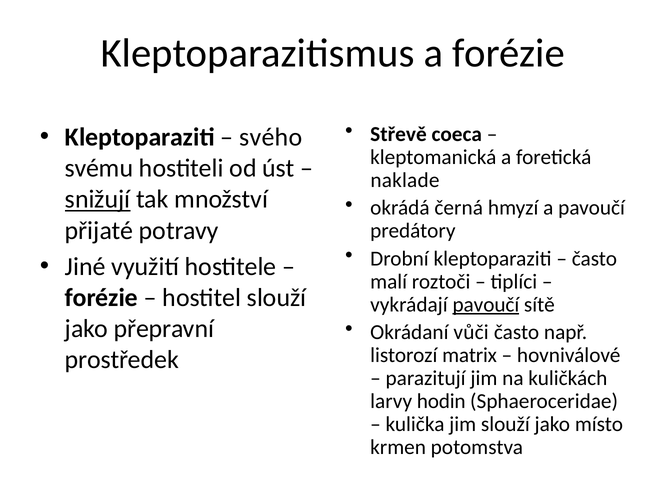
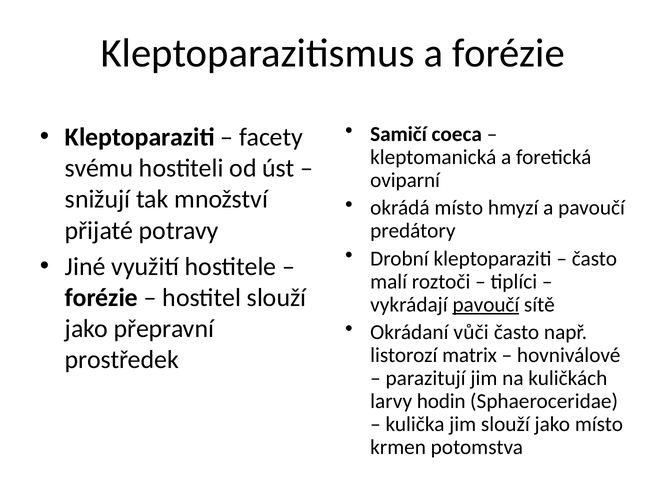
Střevě: Střevě -> Samičí
svého: svého -> facety
naklade: naklade -> oviparní
snižují underline: present -> none
okrádá černá: černá -> místo
